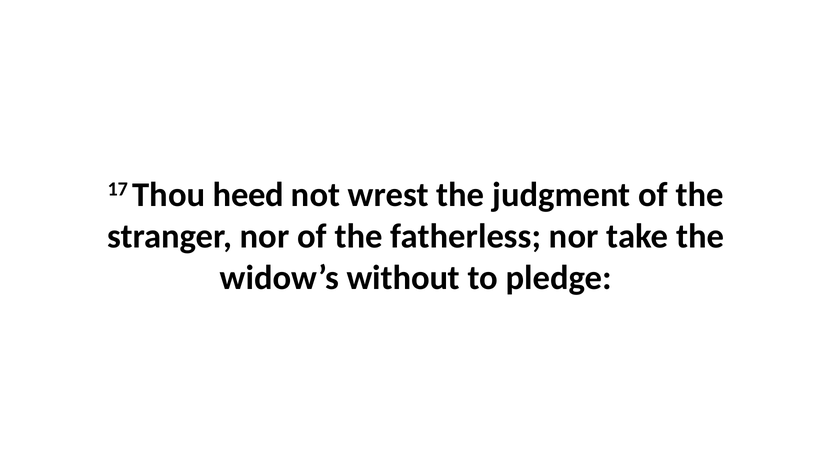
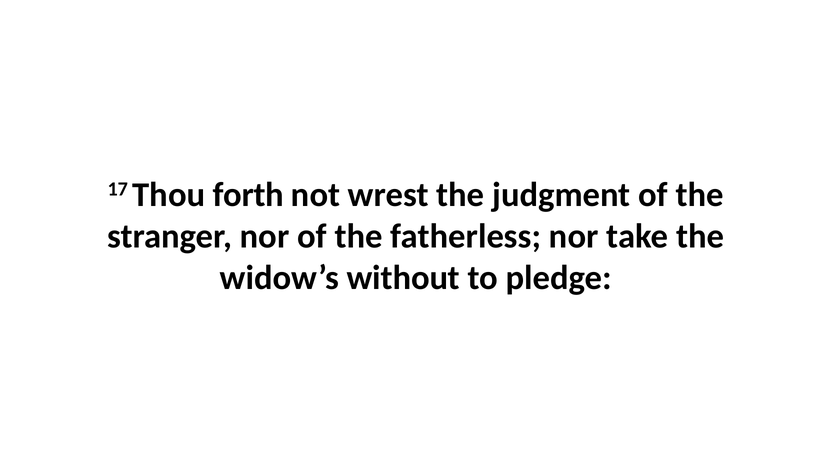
heed: heed -> forth
